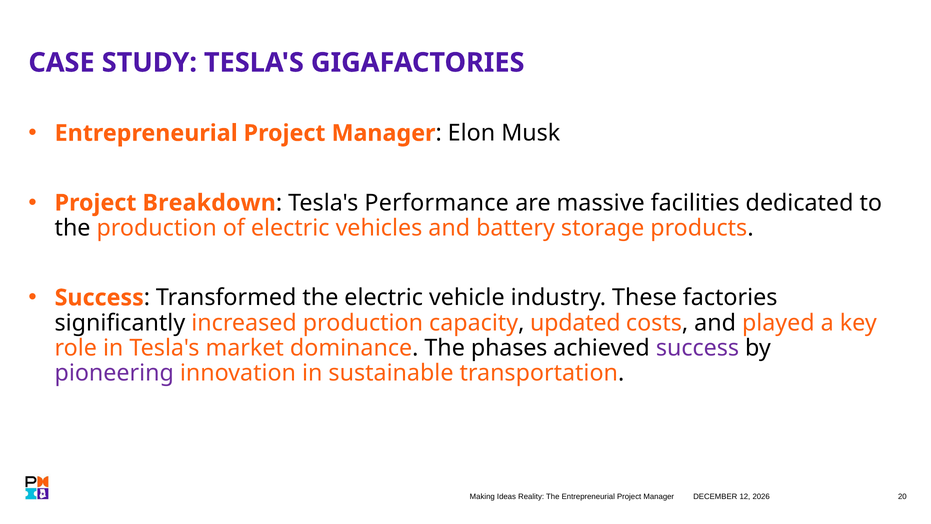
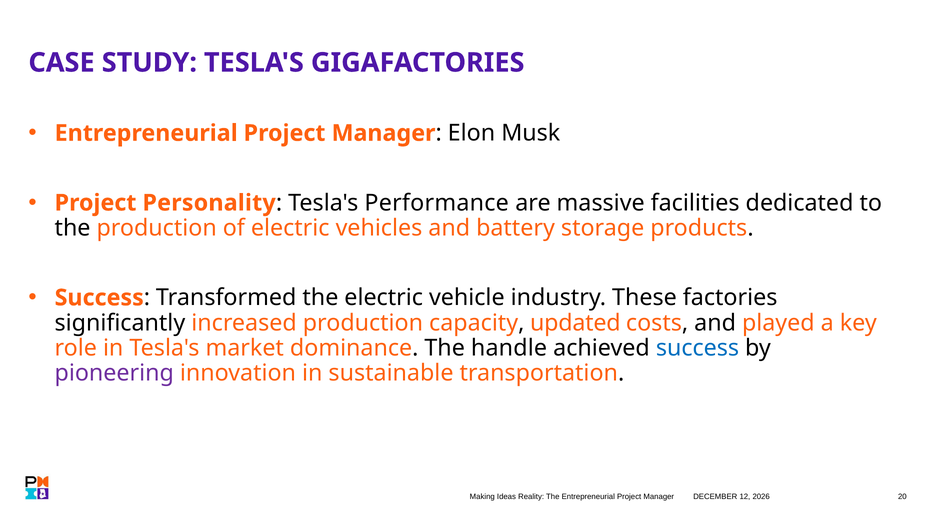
Breakdown: Breakdown -> Personality
phases: phases -> handle
success at (698, 348) colour: purple -> blue
